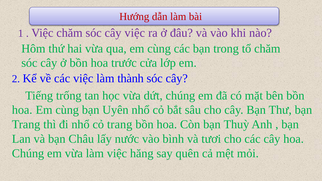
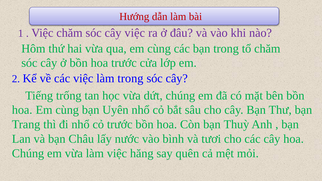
làm thành: thành -> trong
cỏ trang: trang -> trước
